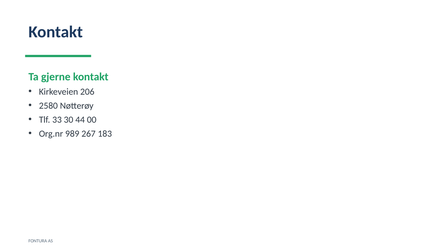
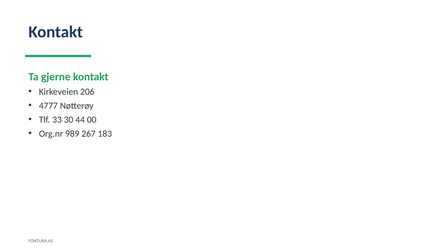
2580: 2580 -> 4777
